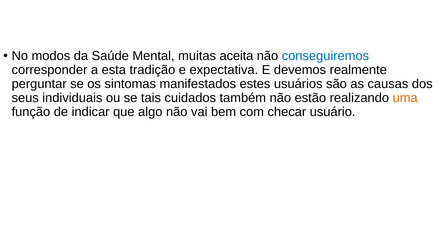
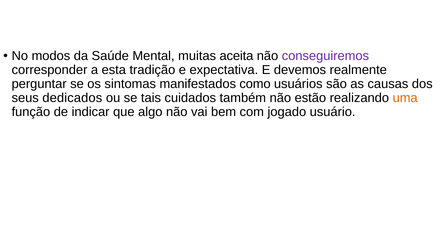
conseguiremos colour: blue -> purple
estes: estes -> como
individuais: individuais -> dedicados
checar: checar -> jogado
